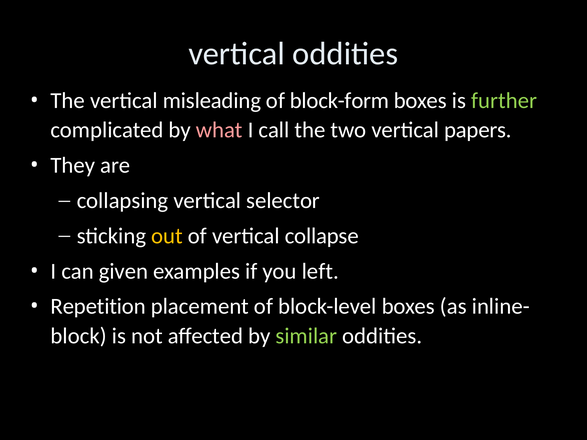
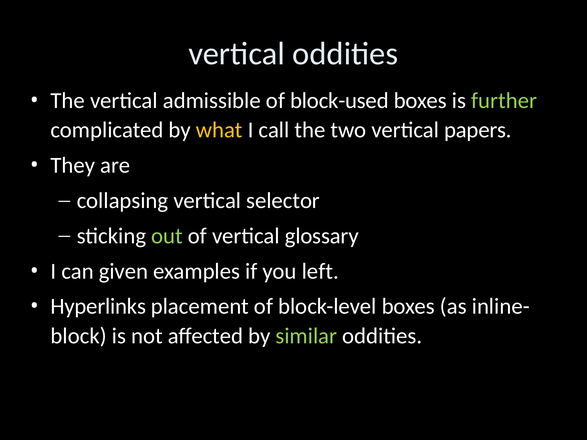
misleading: misleading -> admissible
block-form: block-form -> block-used
what colour: pink -> yellow
out colour: yellow -> light green
collapse: collapse -> glossary
Repetition: Repetition -> Hyperlinks
